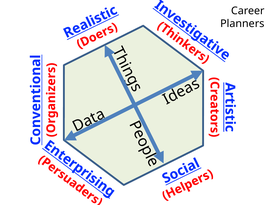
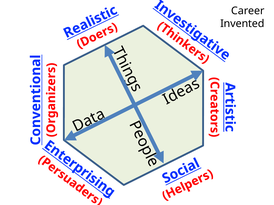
Planners: Planners -> Invented
